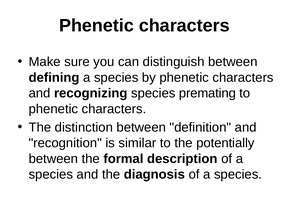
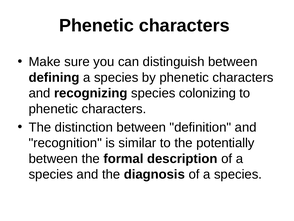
premating: premating -> colonizing
